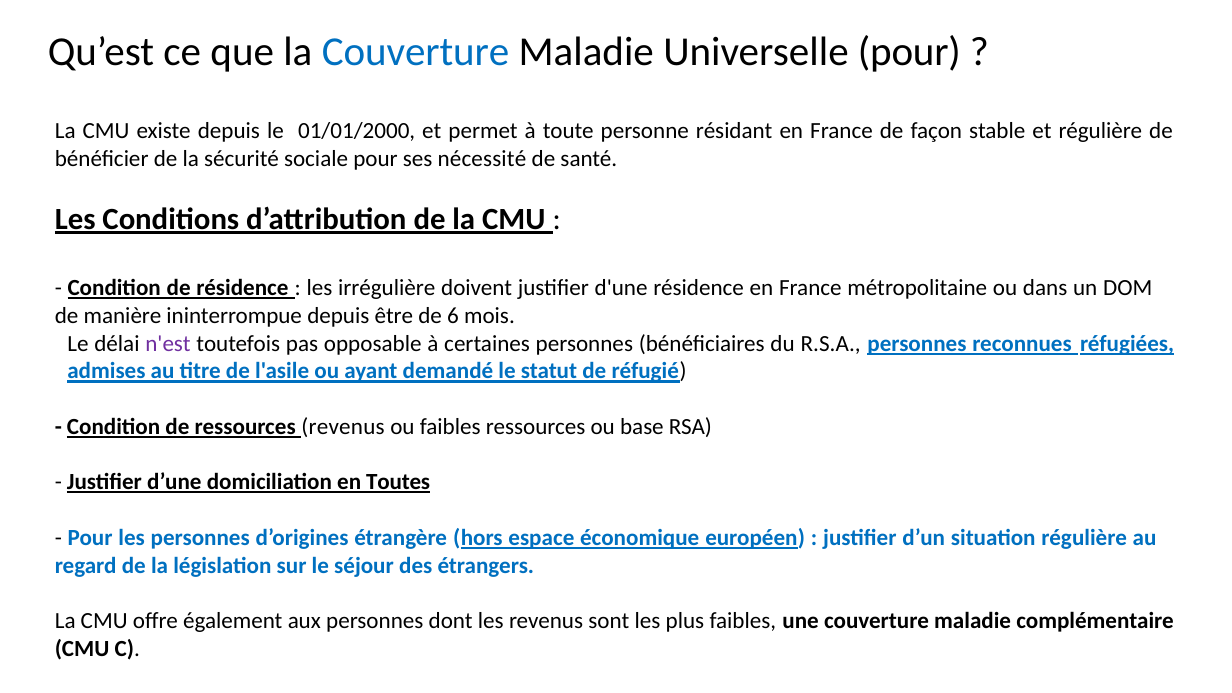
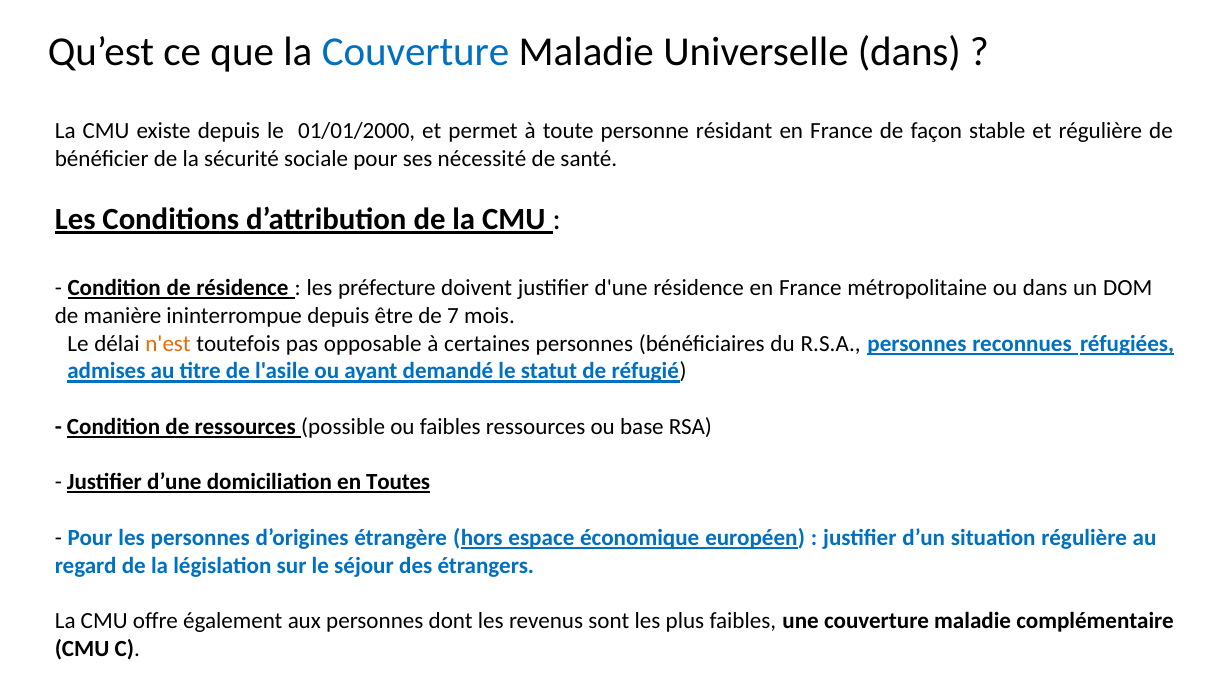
Universelle pour: pour -> dans
irrégulière: irrégulière -> préfecture
6: 6 -> 7
n'est colour: purple -> orange
ressources revenus: revenus -> possible
